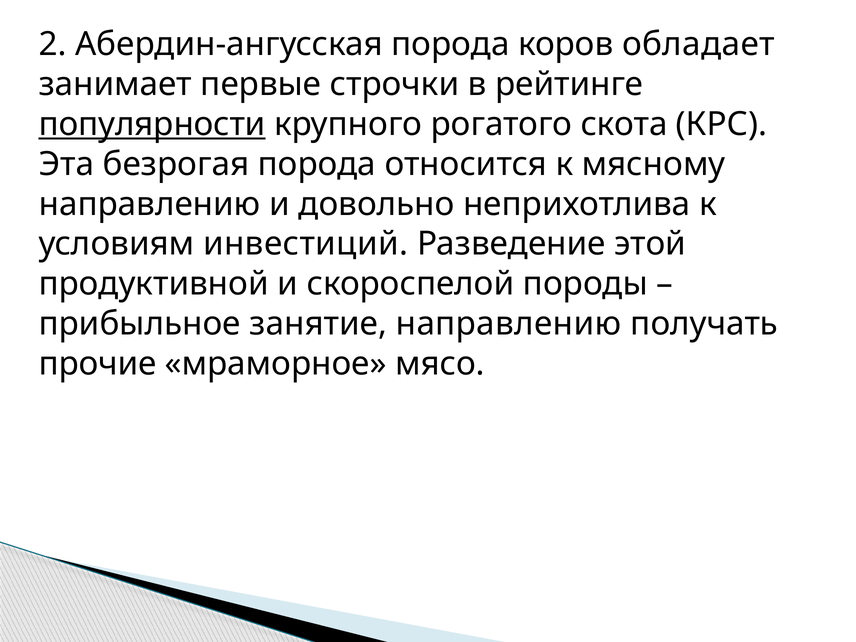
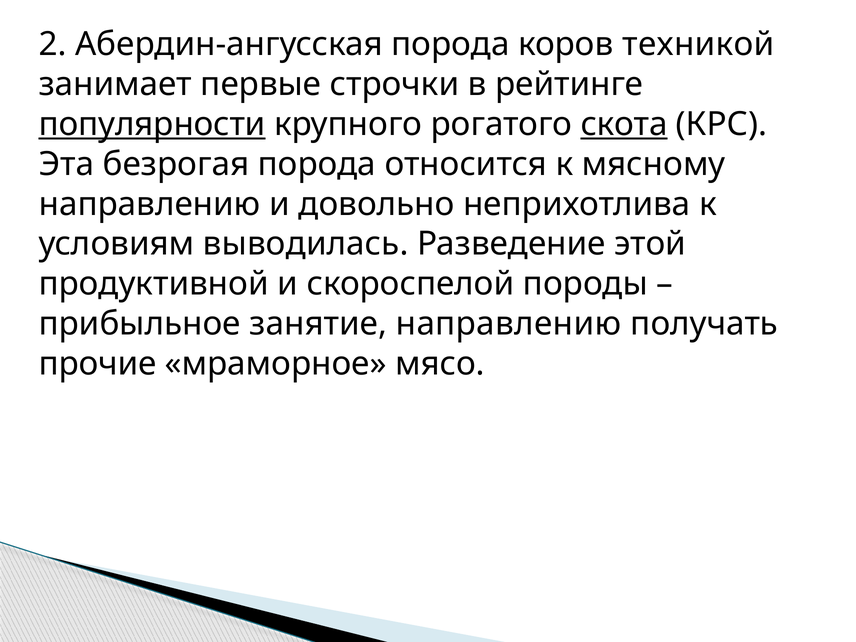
обладает: обладает -> техникой
скота underline: none -> present
инвестиций: инвестиций -> выводилась
